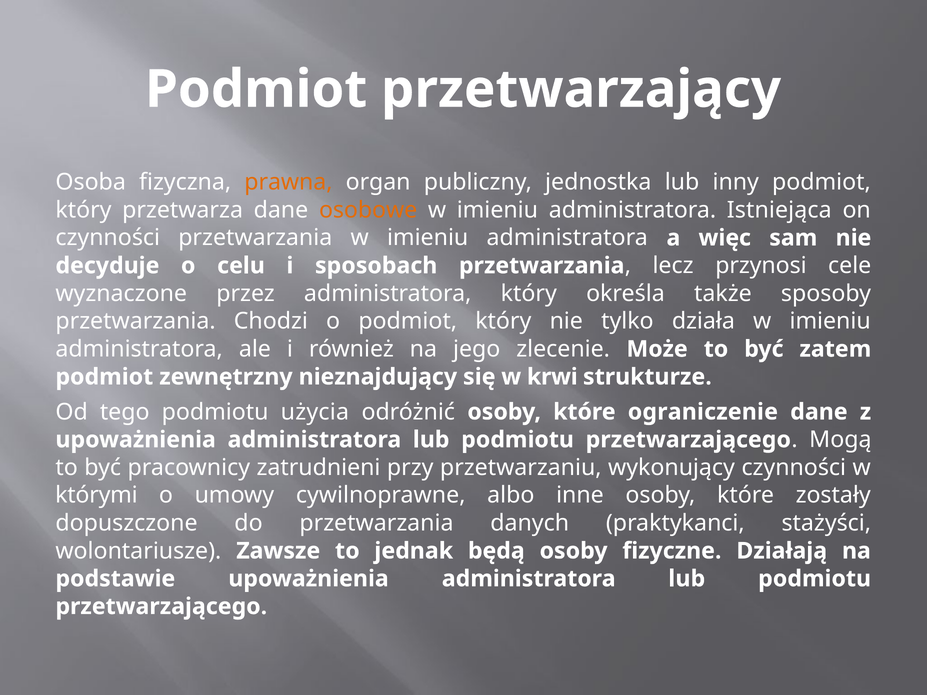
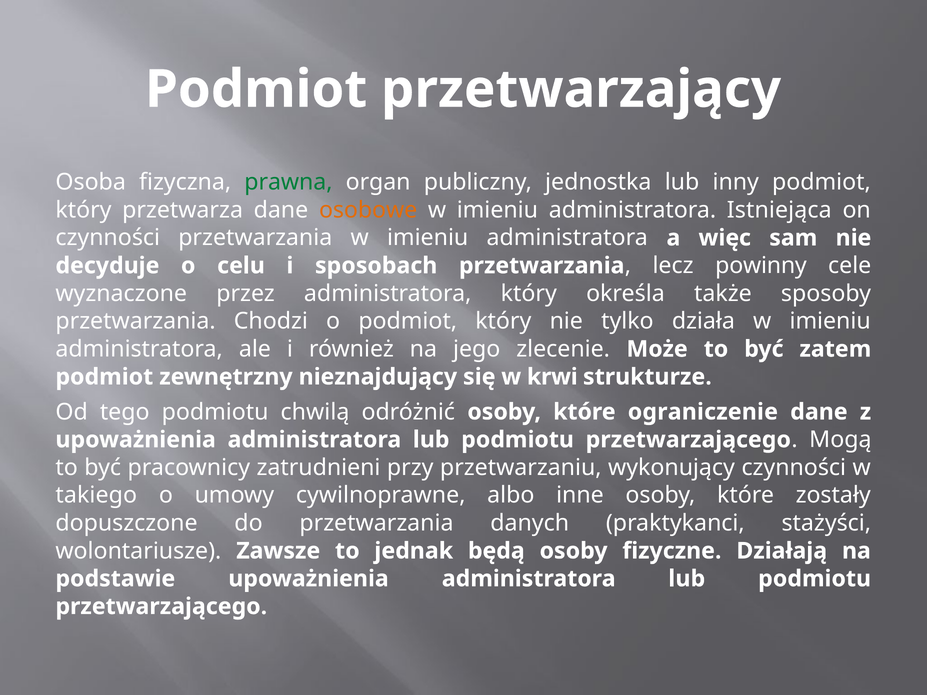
prawna colour: orange -> green
przynosi: przynosi -> powinny
użycia: użycia -> chwilą
którymi: którymi -> takiego
